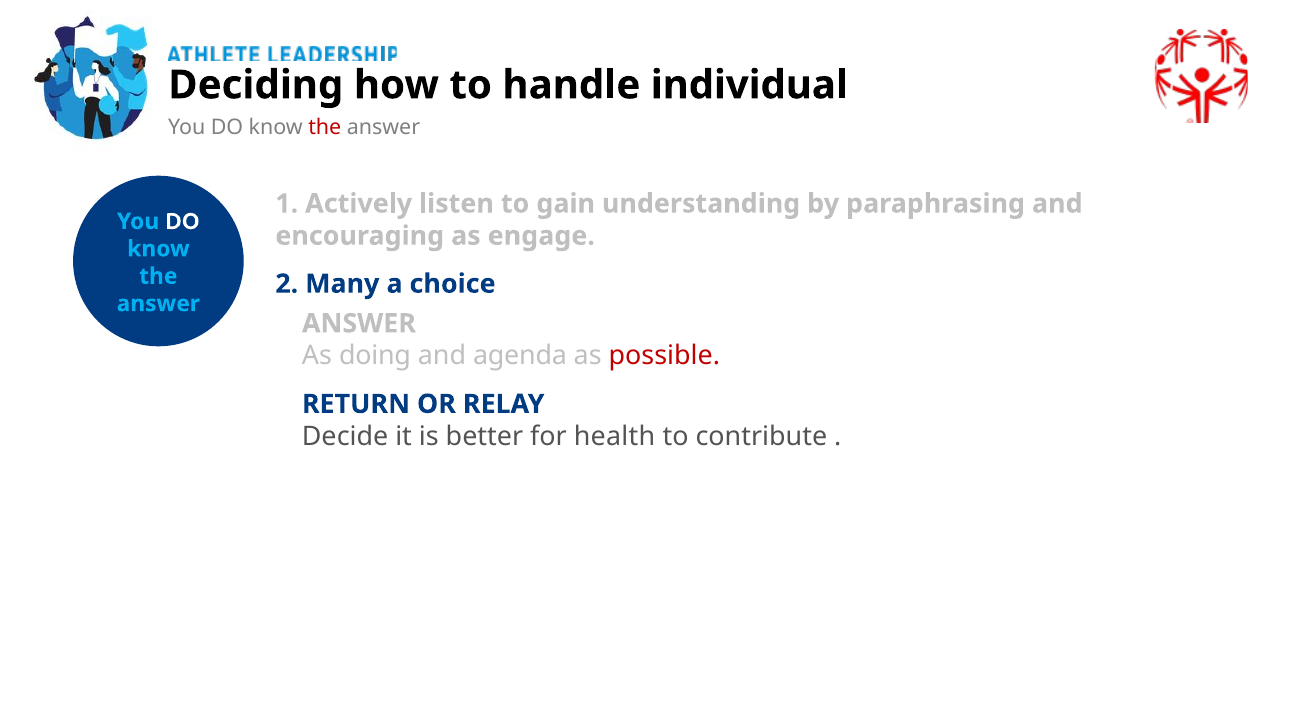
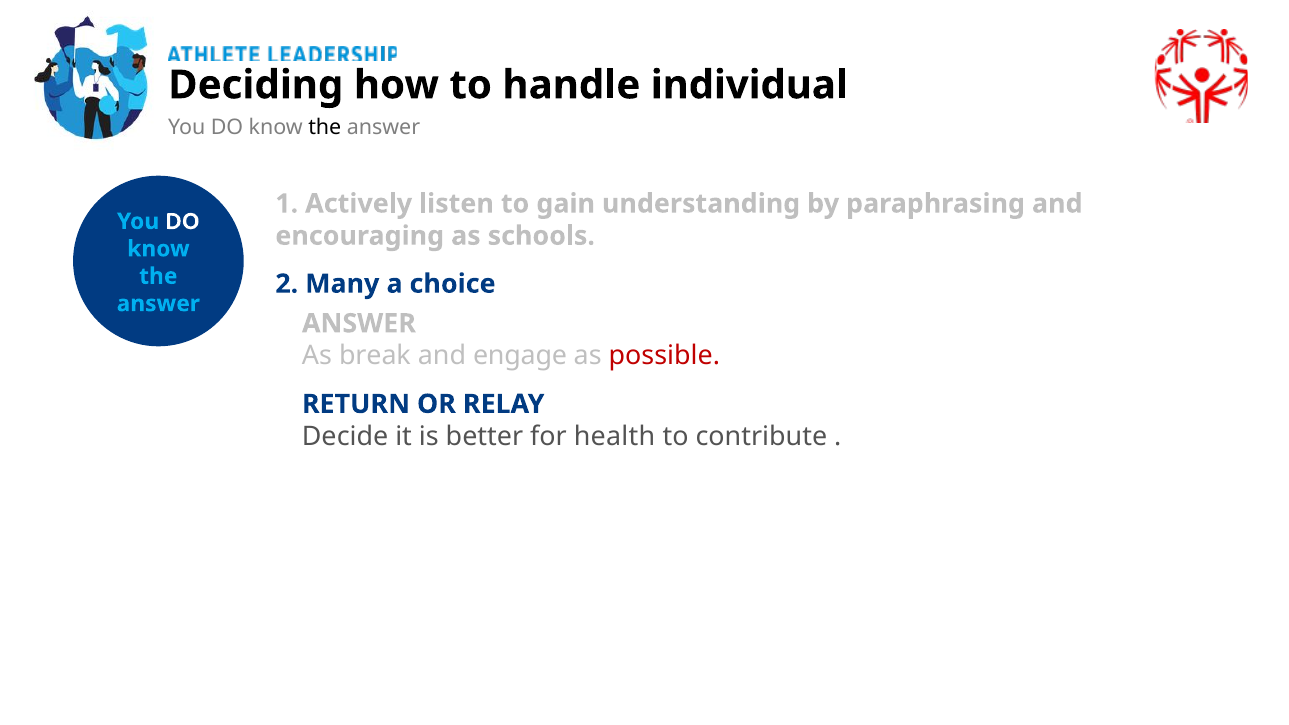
the at (325, 127) colour: red -> black
engage: engage -> schools
doing: doing -> break
agenda: agenda -> engage
